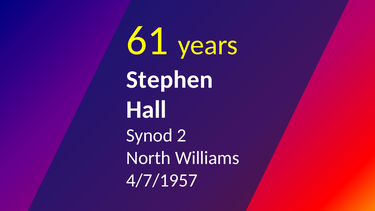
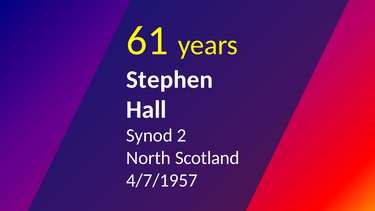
Williams: Williams -> Scotland
